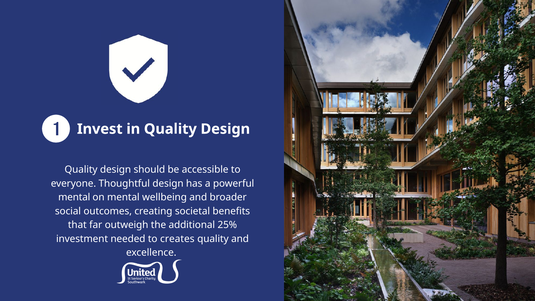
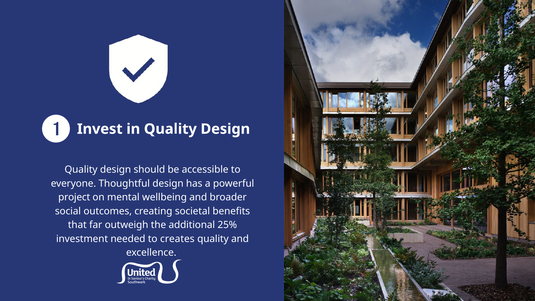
mental at (74, 197): mental -> project
